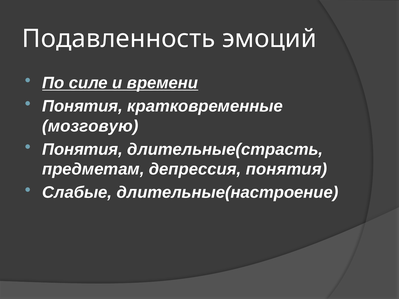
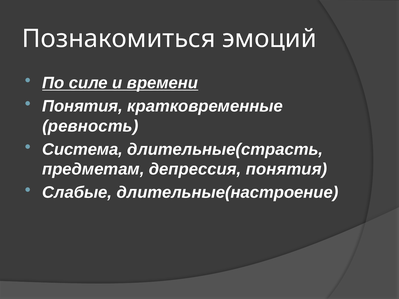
Подавленность: Подавленность -> Познакомиться
мозговую: мозговую -> ревность
Понятия at (82, 149): Понятия -> Система
